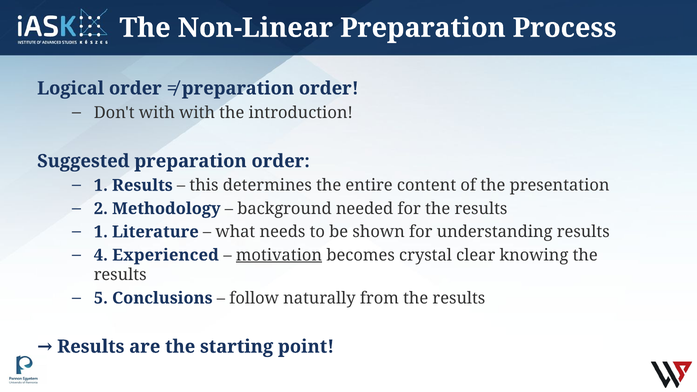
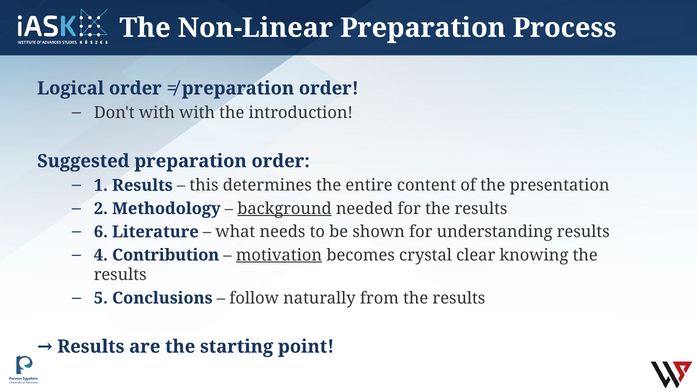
background underline: none -> present
1 at (101, 232): 1 -> 6
Experienced: Experienced -> Contribution
